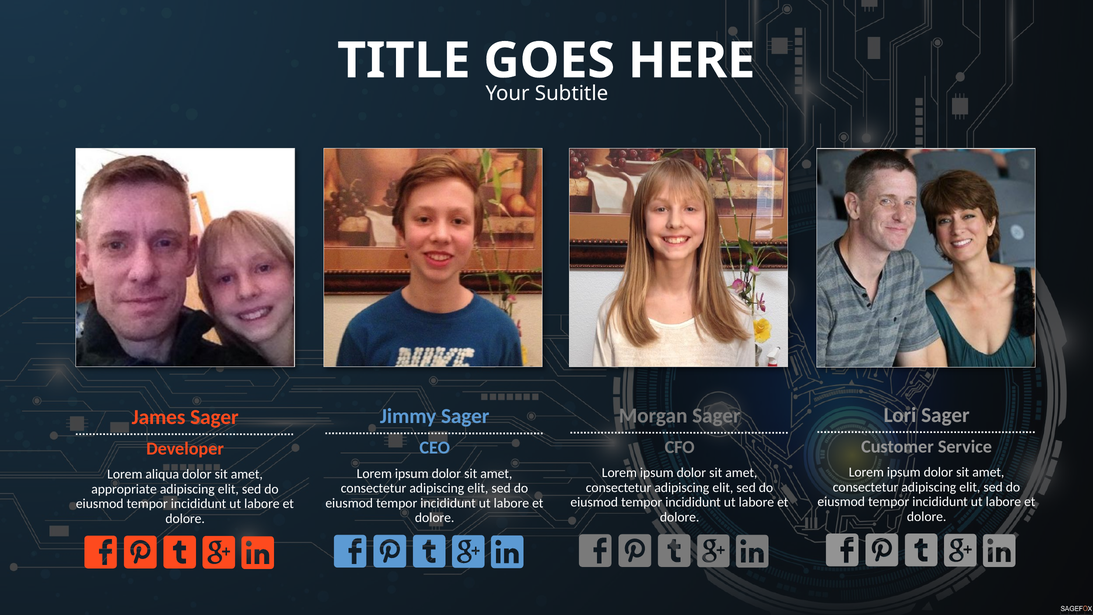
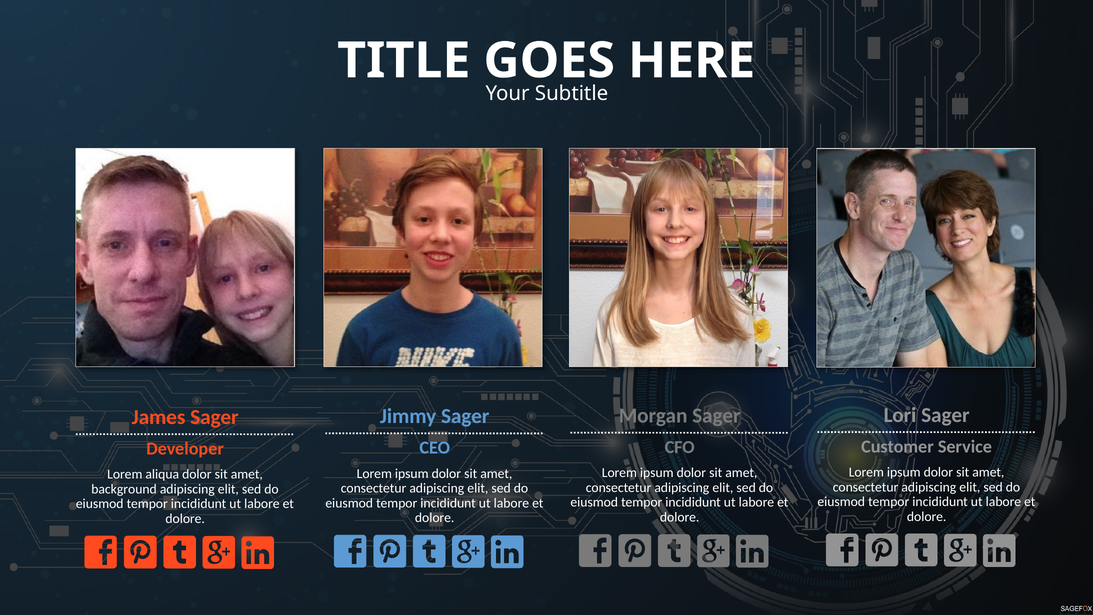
appropriate: appropriate -> background
